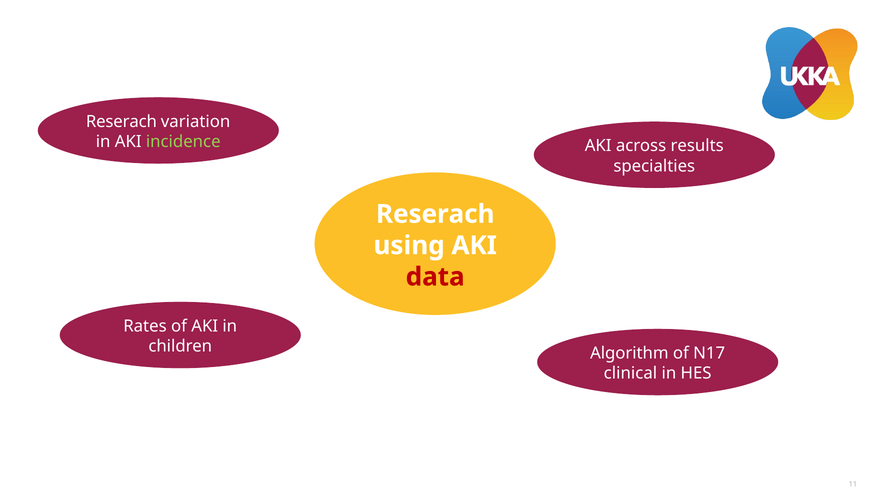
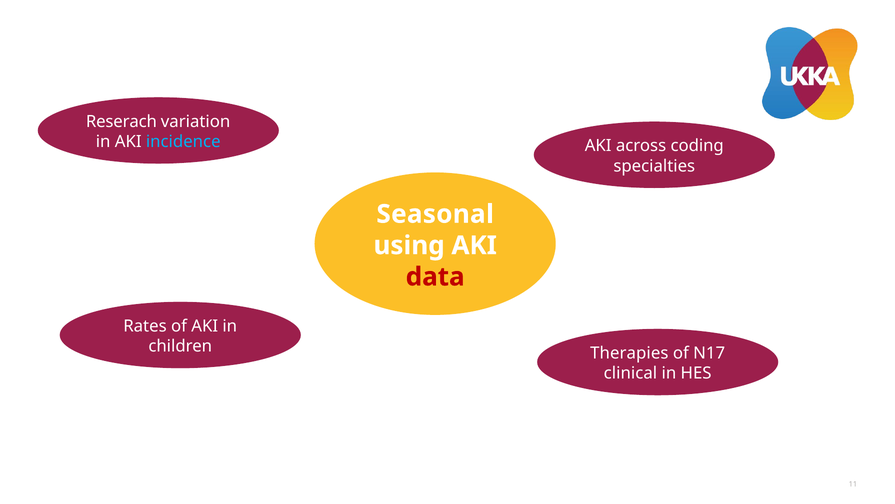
incidence colour: light green -> light blue
results: results -> coding
Reserach at (435, 214): Reserach -> Seasonal
Algorithm: Algorithm -> Therapies
